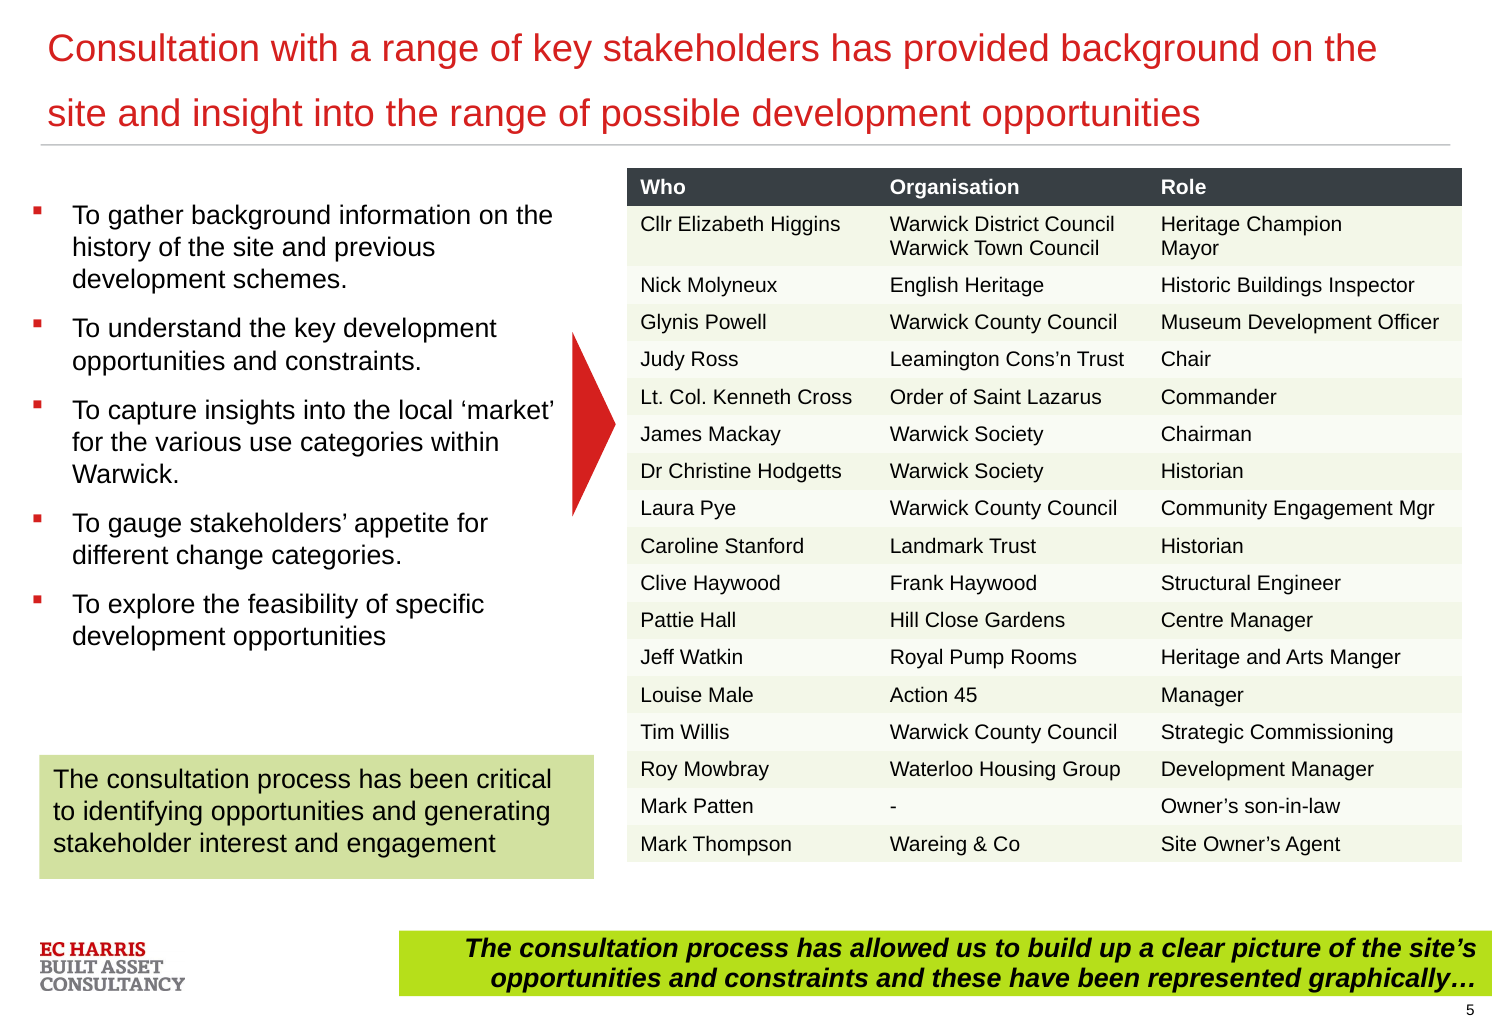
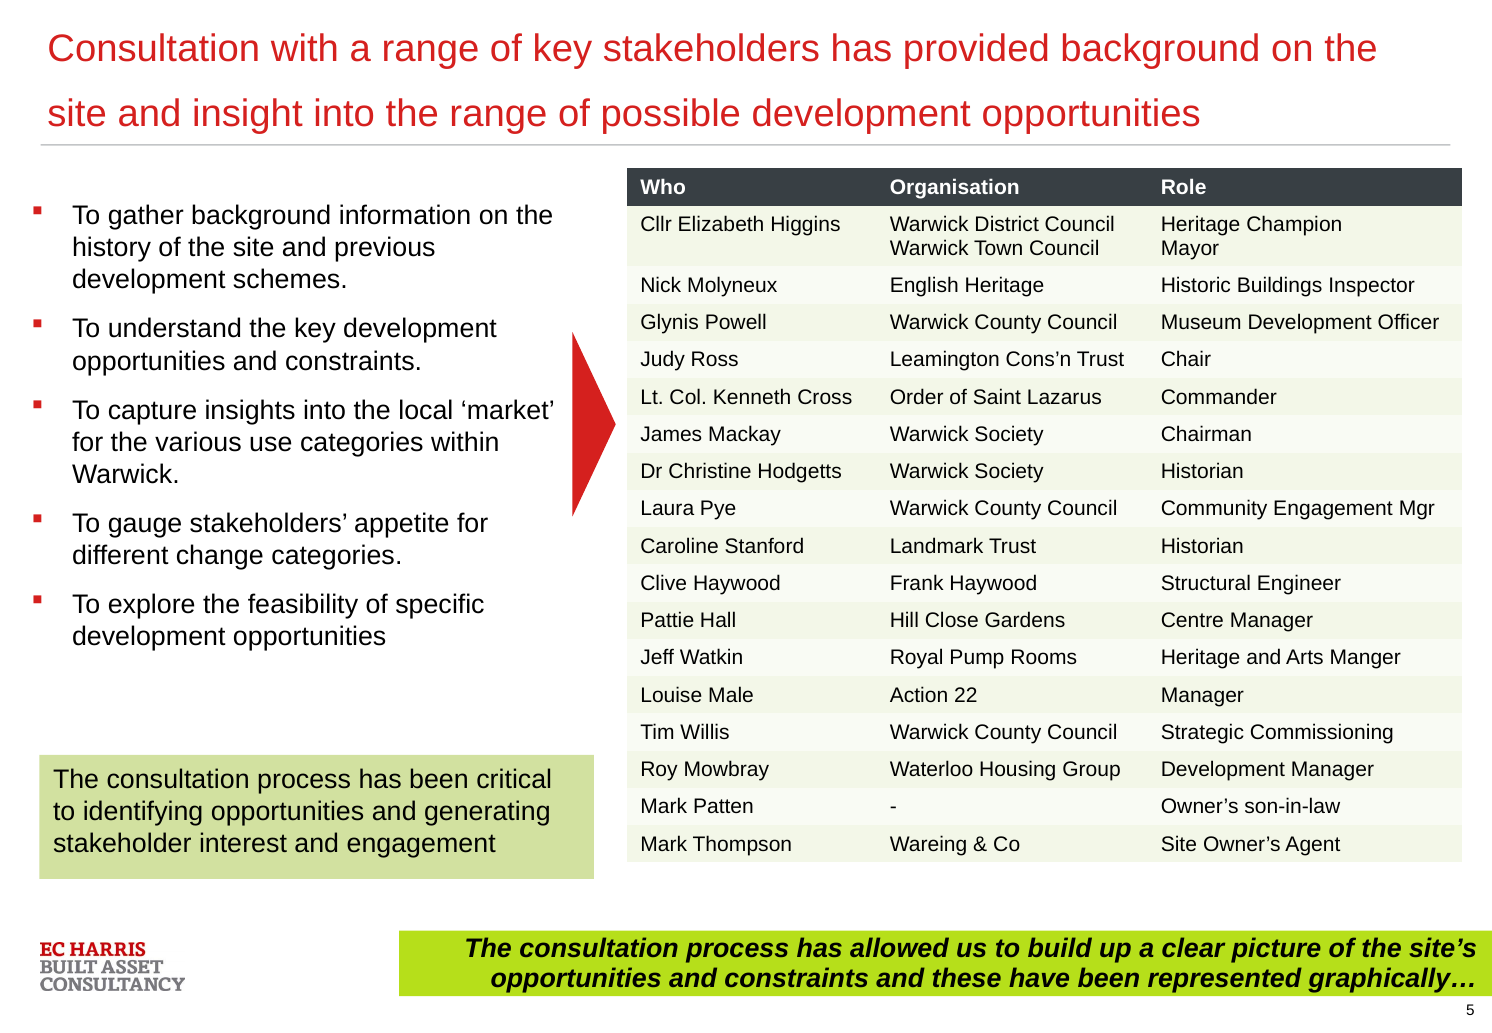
45: 45 -> 22
